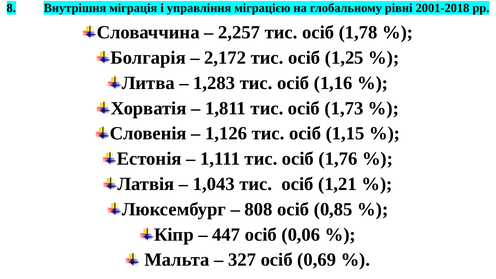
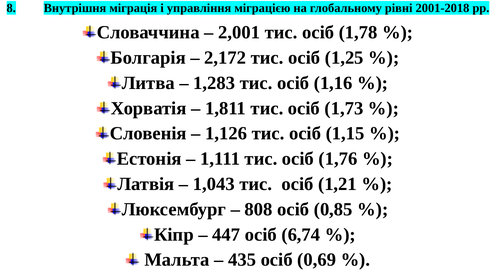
2,257: 2,257 -> 2,001
0,06: 0,06 -> 6,74
327: 327 -> 435
